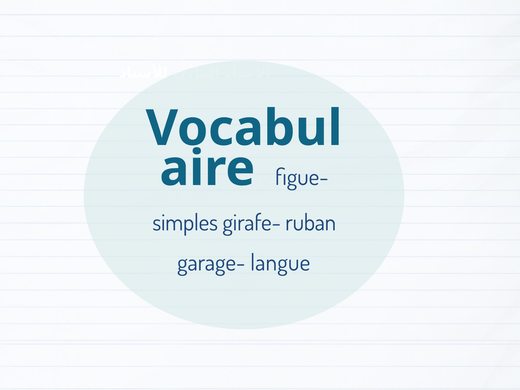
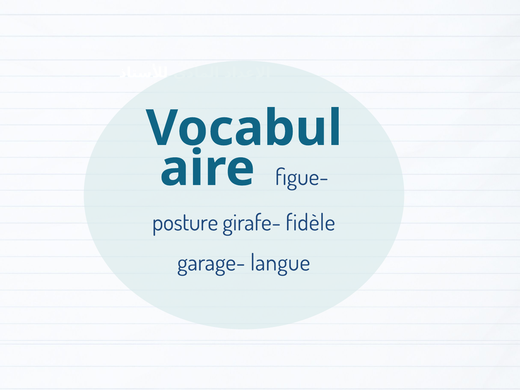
simples: simples -> posture
ruban: ruban -> fidèle
